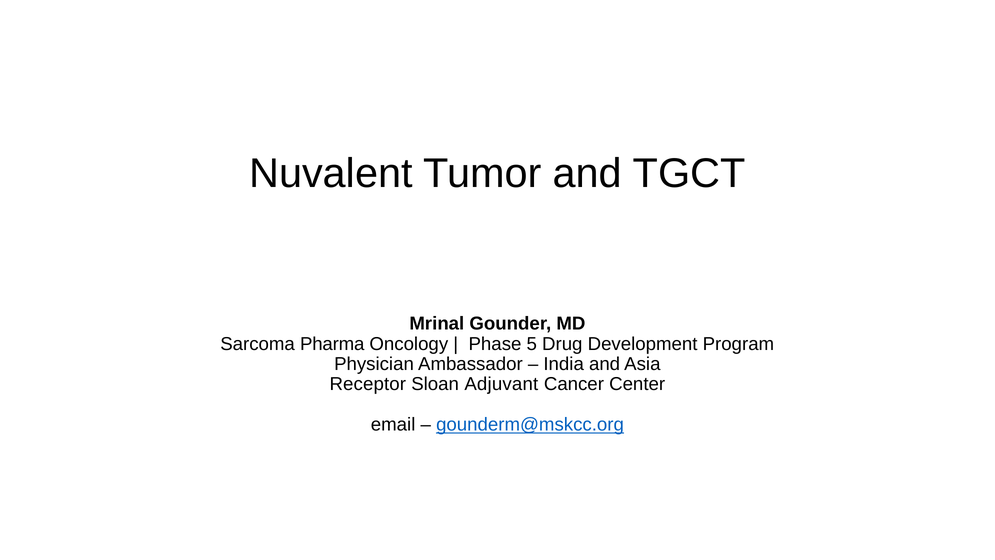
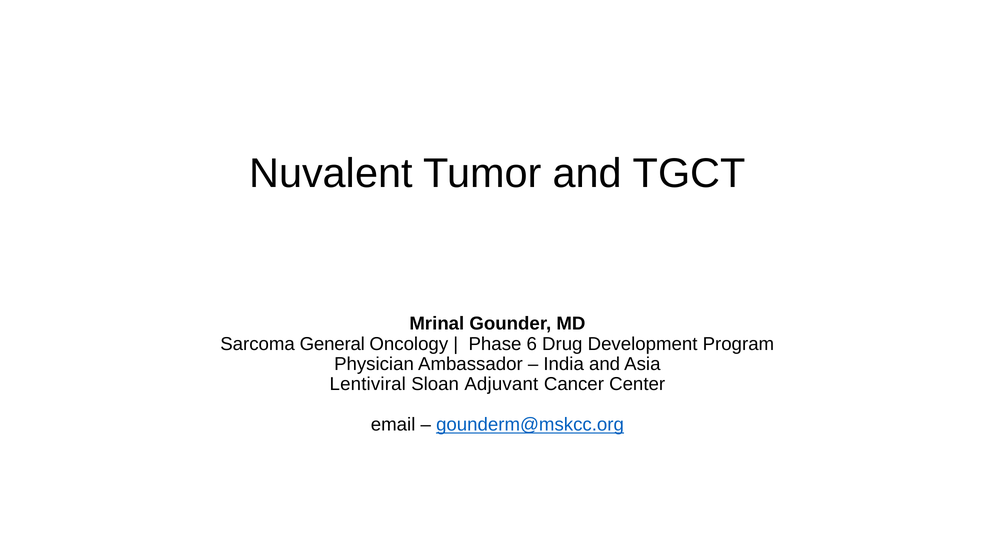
Pharma: Pharma -> General
5: 5 -> 6
Receptor: Receptor -> Lentiviral
